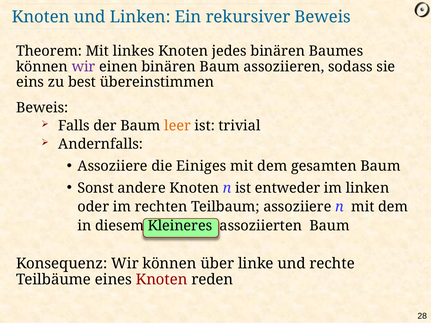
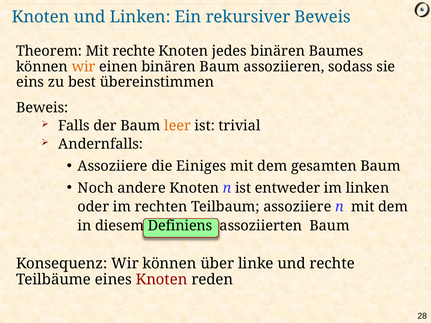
Mit linkes: linkes -> rechte
wir at (84, 67) colour: purple -> orange
Sonst: Sonst -> Noch
Kleineres: Kleineres -> Definiens
